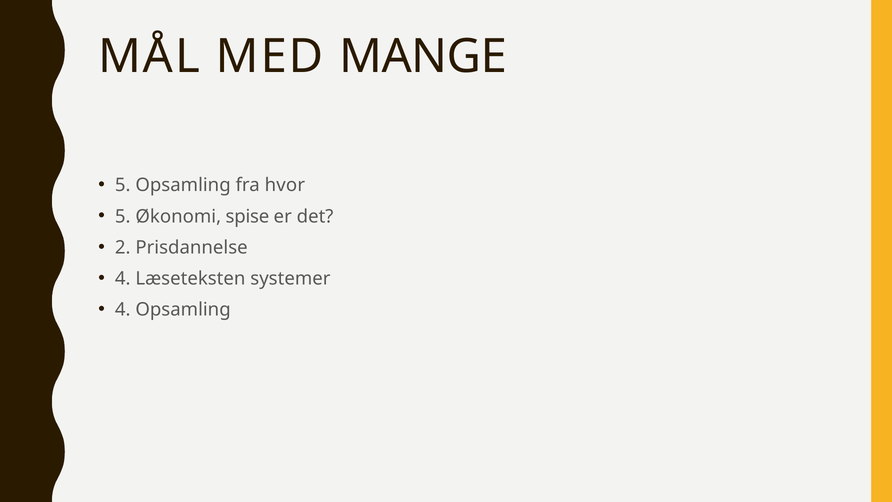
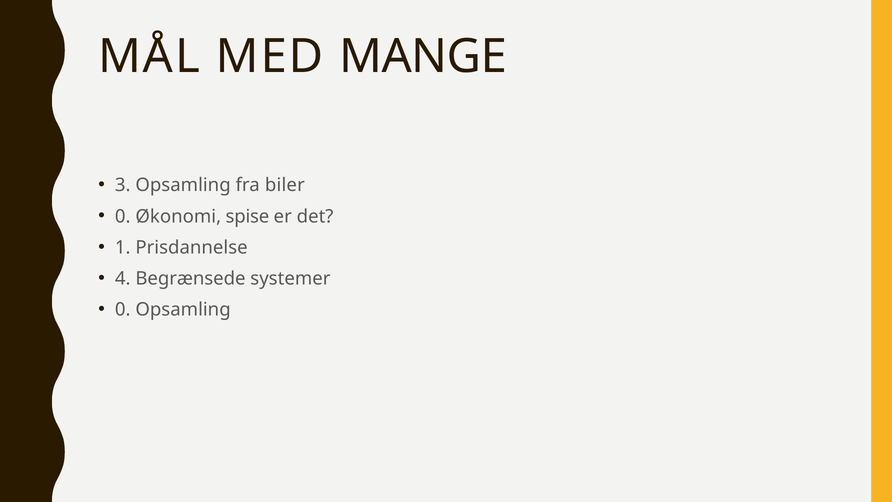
5 at (123, 185): 5 -> 3
hvor: hvor -> biler
5 at (123, 216): 5 -> 0
2: 2 -> 1
Læseteksten: Læseteksten -> Begrænsede
4 at (123, 309): 4 -> 0
